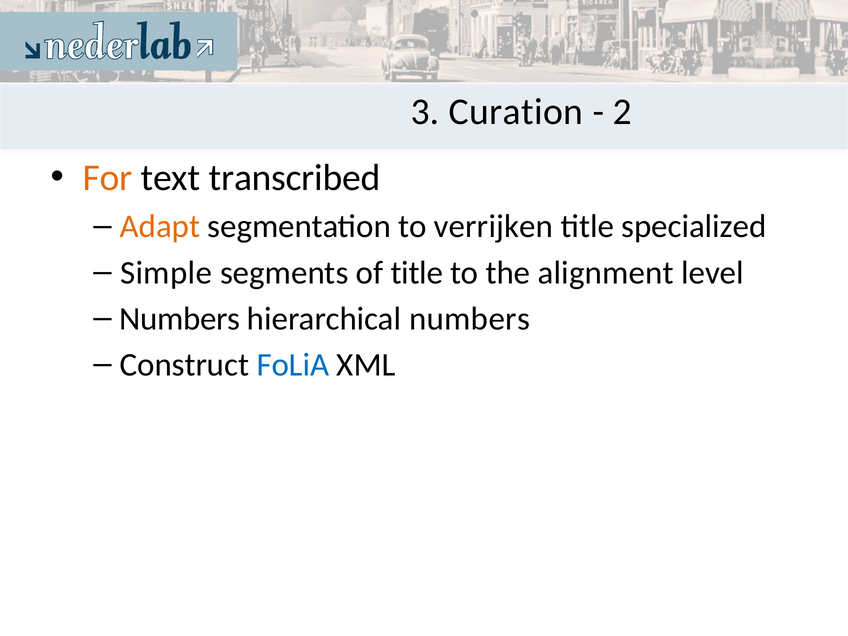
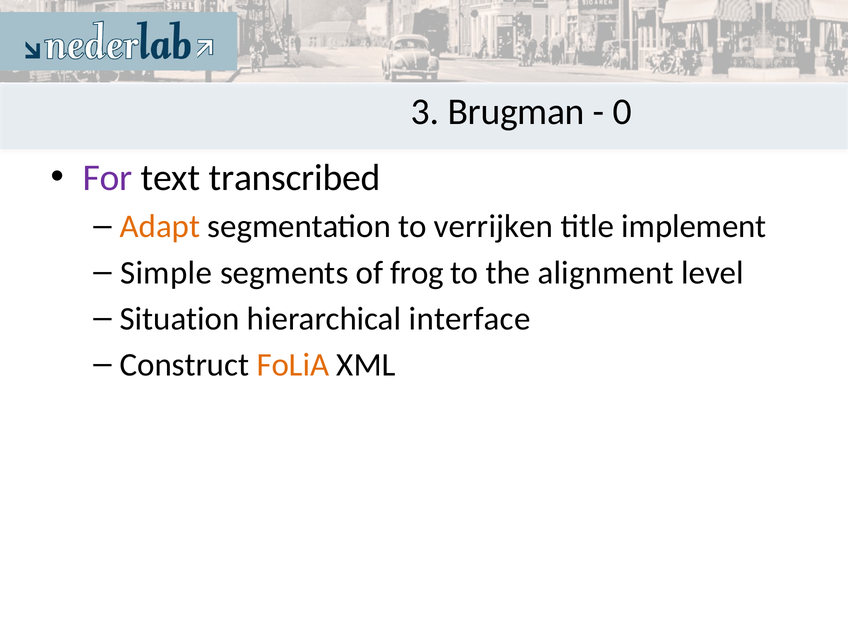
Curation: Curation -> Brugman
2: 2 -> 0
For colour: orange -> purple
specialized: specialized -> implement
of title: title -> frog
Numbers at (180, 319): Numbers -> Situation
hierarchical numbers: numbers -> interface
FoLiA colour: blue -> orange
